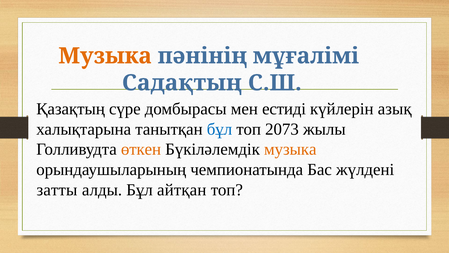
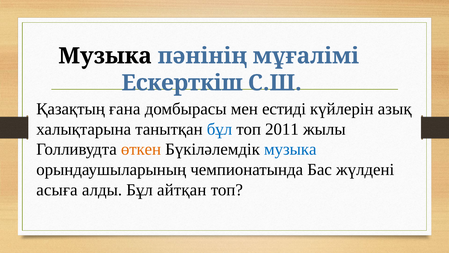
Музыка at (105, 56) colour: orange -> black
Садақтың: Садақтың -> Ескерткіш
сүре: сүре -> ғана
2073: 2073 -> 2011
музыка at (290, 149) colour: orange -> blue
затты: затты -> асыға
